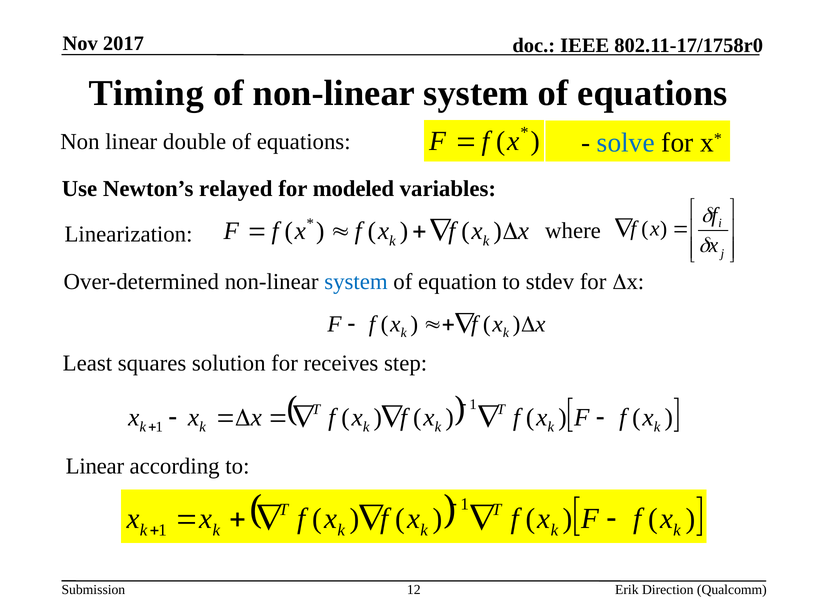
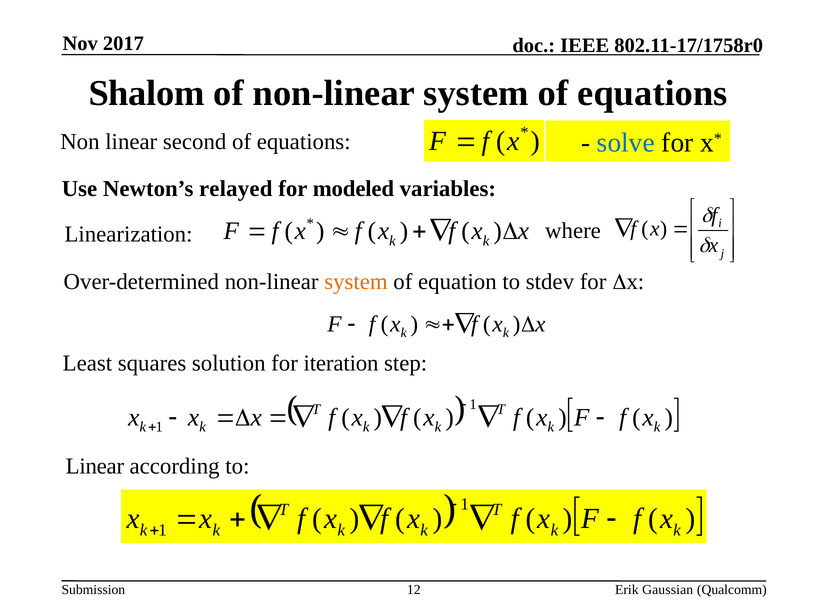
Timing: Timing -> Shalom
double: double -> second
system at (356, 282) colour: blue -> orange
receives: receives -> iteration
Direction: Direction -> Gaussian
